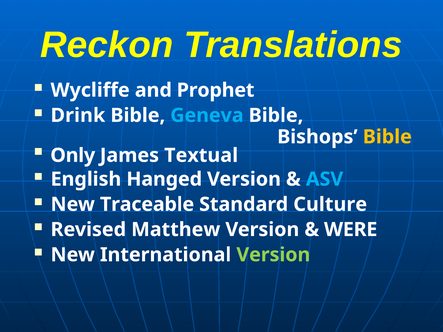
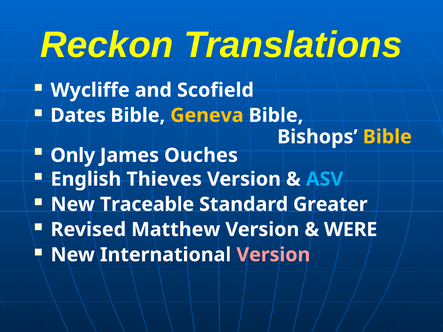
Prophet: Prophet -> Scofield
Drink: Drink -> Dates
Geneva colour: light blue -> yellow
Textual: Textual -> Ouches
Hanged: Hanged -> Thieves
Culture: Culture -> Greater
Version at (273, 255) colour: light green -> pink
